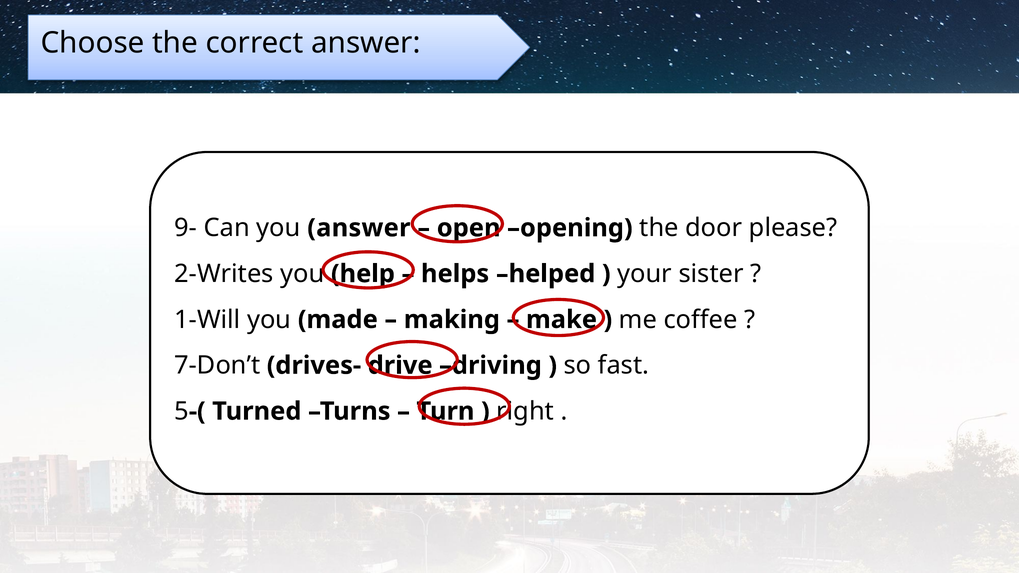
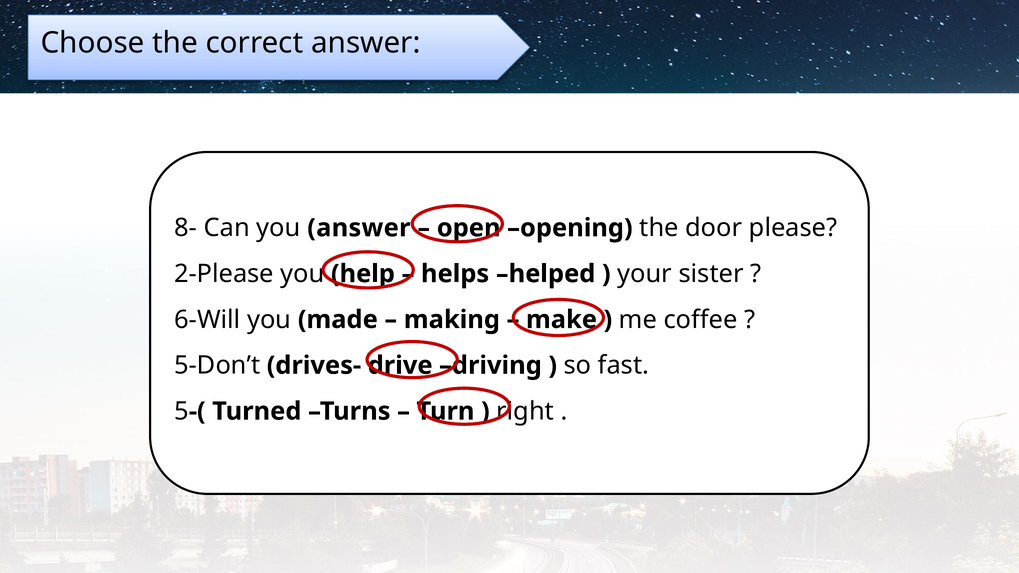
9-: 9- -> 8-
2-Writes: 2-Writes -> 2-Please
1-Will: 1-Will -> 6-Will
7-Don’t: 7-Don’t -> 5-Don’t
